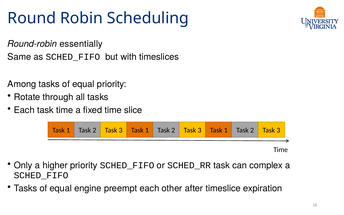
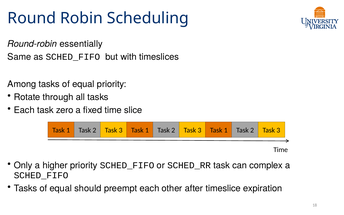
task time: time -> zero
engine: engine -> should
